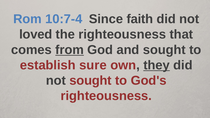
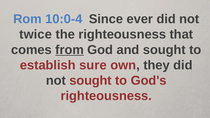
10:7-4: 10:7-4 -> 10:0-4
faith: faith -> ever
loved: loved -> twice
they underline: present -> none
